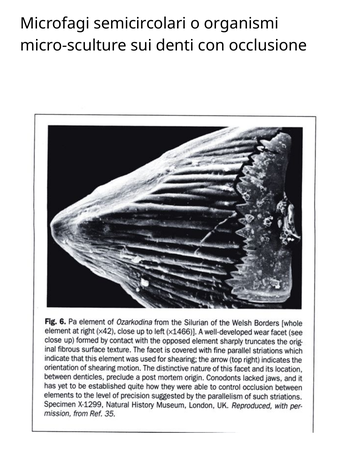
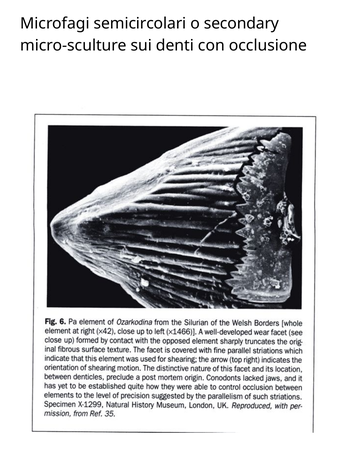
organismi: organismi -> secondary
